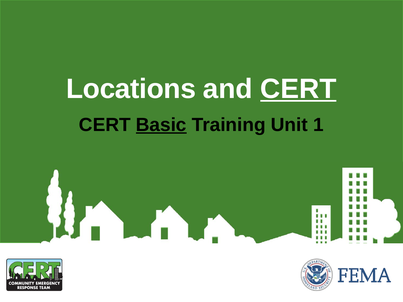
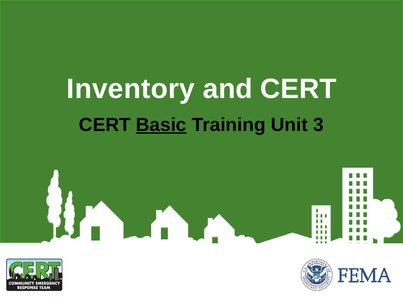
Locations: Locations -> Inventory
CERT at (298, 89) underline: present -> none
1: 1 -> 3
